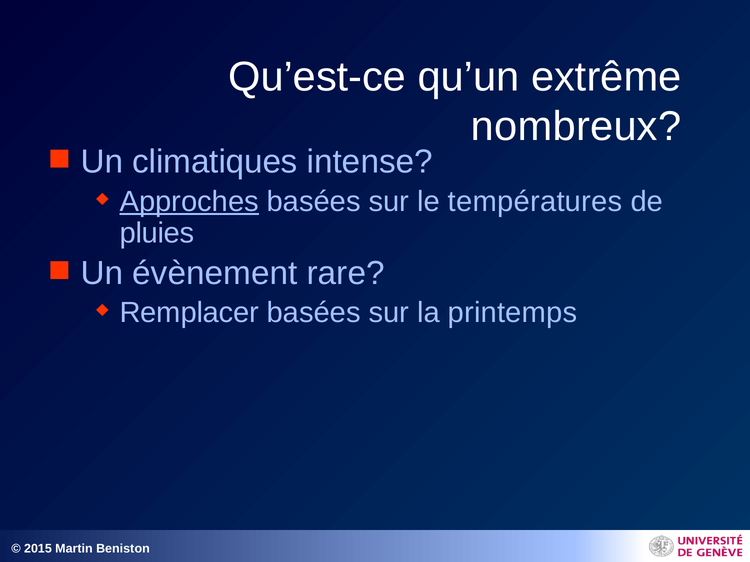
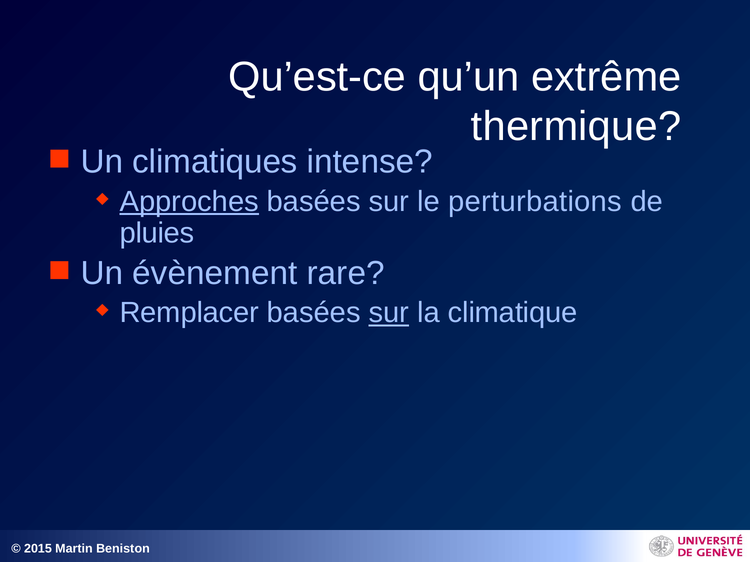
nombreux: nombreux -> thermique
températures: températures -> perturbations
sur at (389, 313) underline: none -> present
printemps: printemps -> climatique
